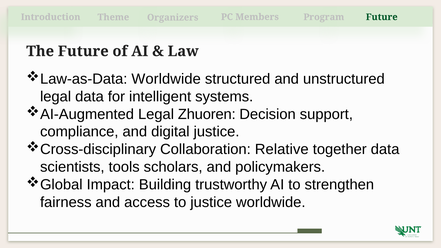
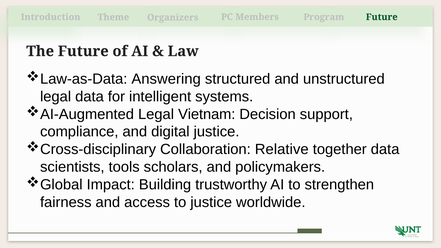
Worldwide at (166, 79): Worldwide -> Answering
Zhuoren: Zhuoren -> Vietnam
